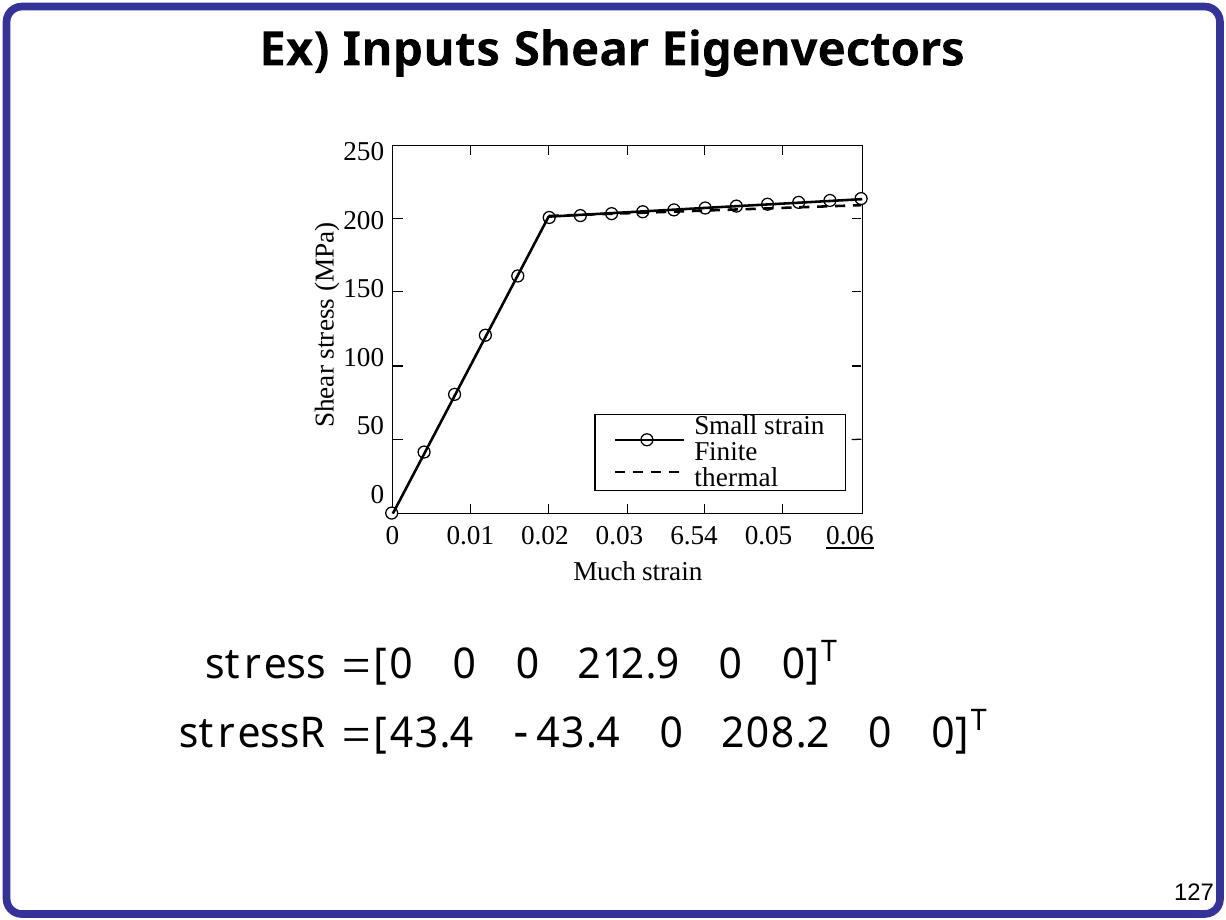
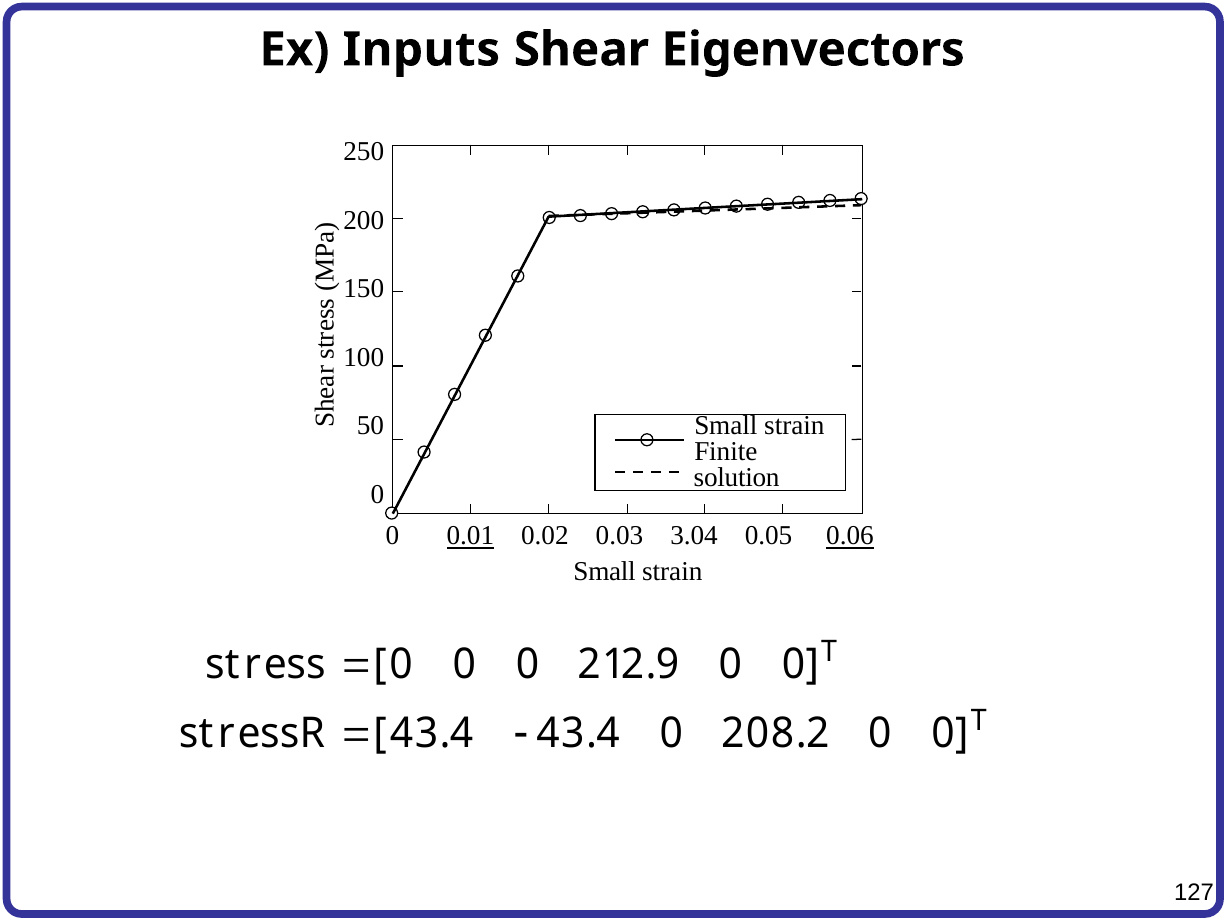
thermal: thermal -> solution
0.01 underline: none -> present
6.54: 6.54 -> 3.04
Much at (605, 571): Much -> Small
